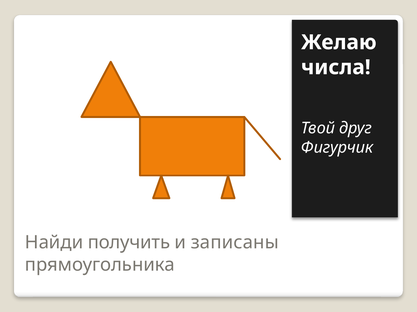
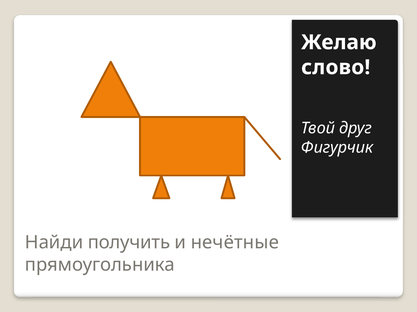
числа: числа -> слово
записаны: записаны -> нечётные
